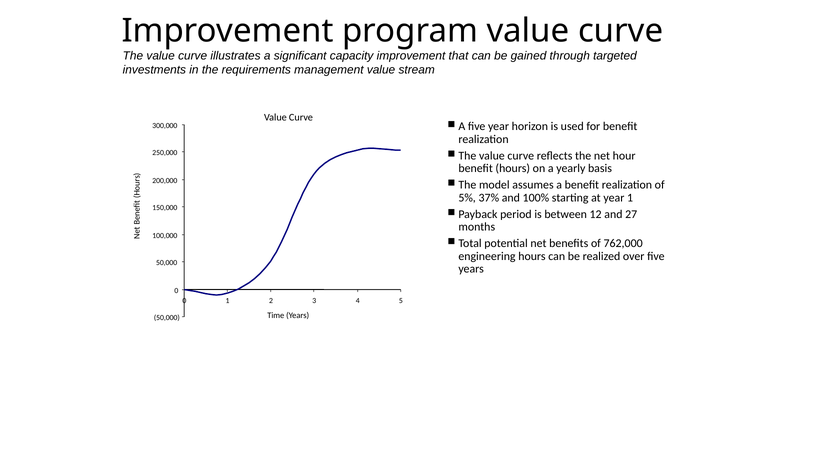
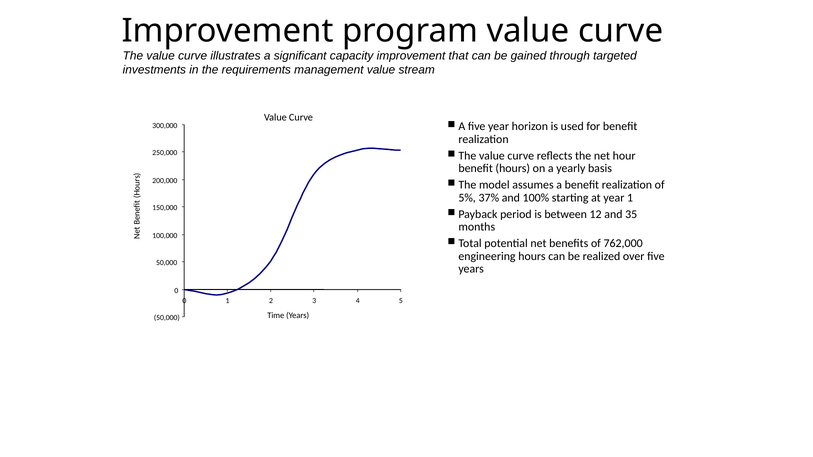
27: 27 -> 35
